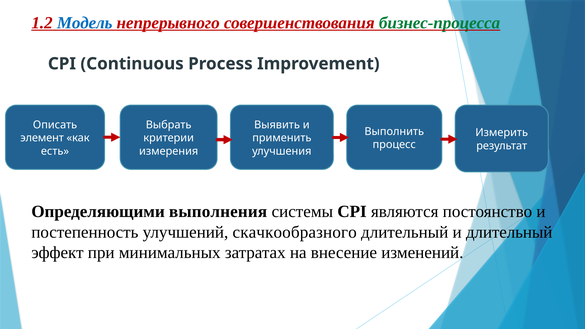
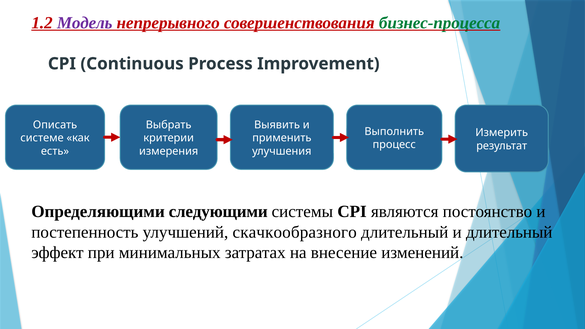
Модель colour: blue -> purple
элемент: элемент -> системе
выполнения: выполнения -> следующими
